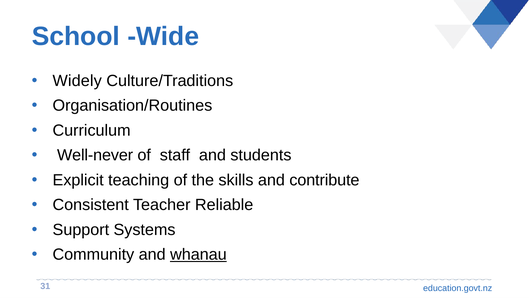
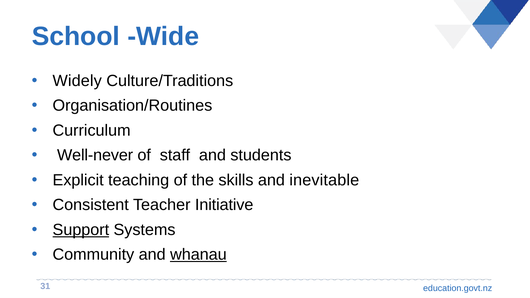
contribute: contribute -> inevitable
Reliable: Reliable -> Initiative
Support underline: none -> present
